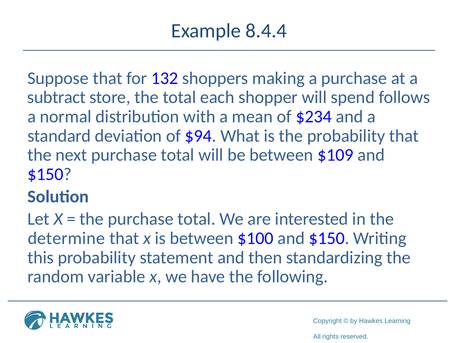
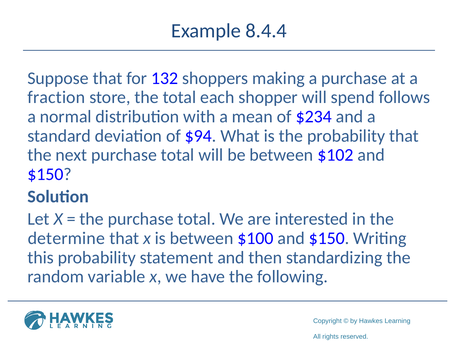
subtract: subtract -> fraction
$109: $109 -> $102
